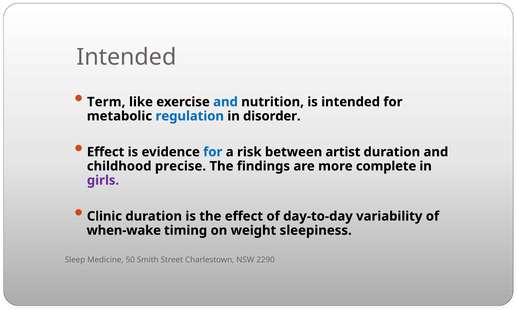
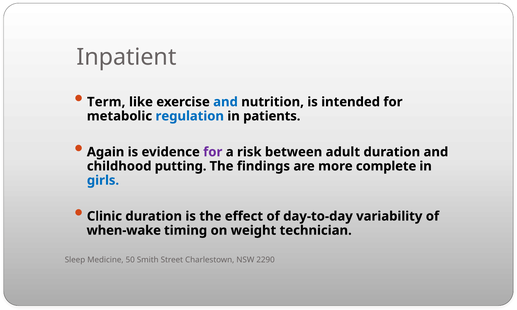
Intended at (126, 57): Intended -> Inpatient
disorder: disorder -> patients
Effect at (106, 152): Effect -> Again
for at (213, 152) colour: blue -> purple
artist: artist -> adult
precise: precise -> putting
girls colour: purple -> blue
sleepiness: sleepiness -> technician
